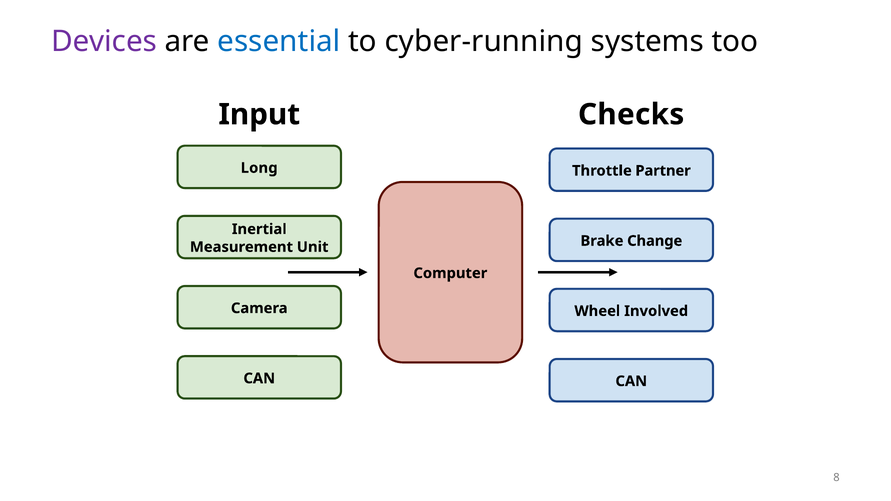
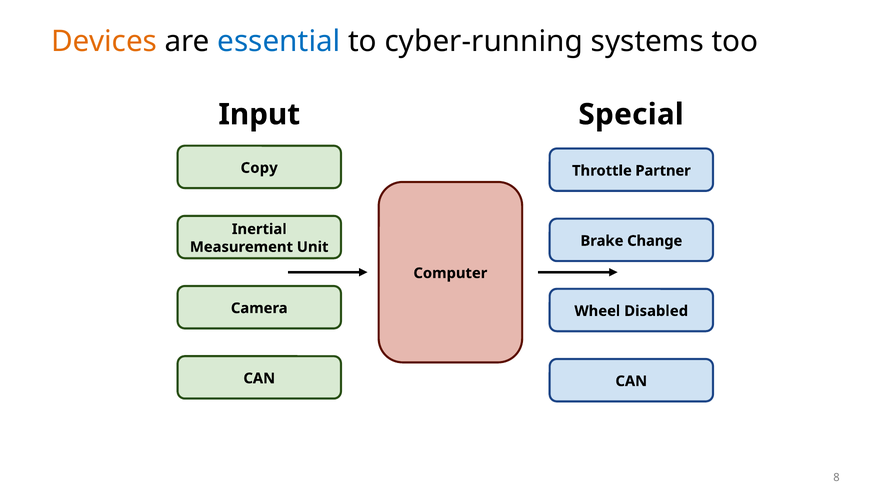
Devices colour: purple -> orange
Checks: Checks -> Special
Long: Long -> Copy
Involved: Involved -> Disabled
